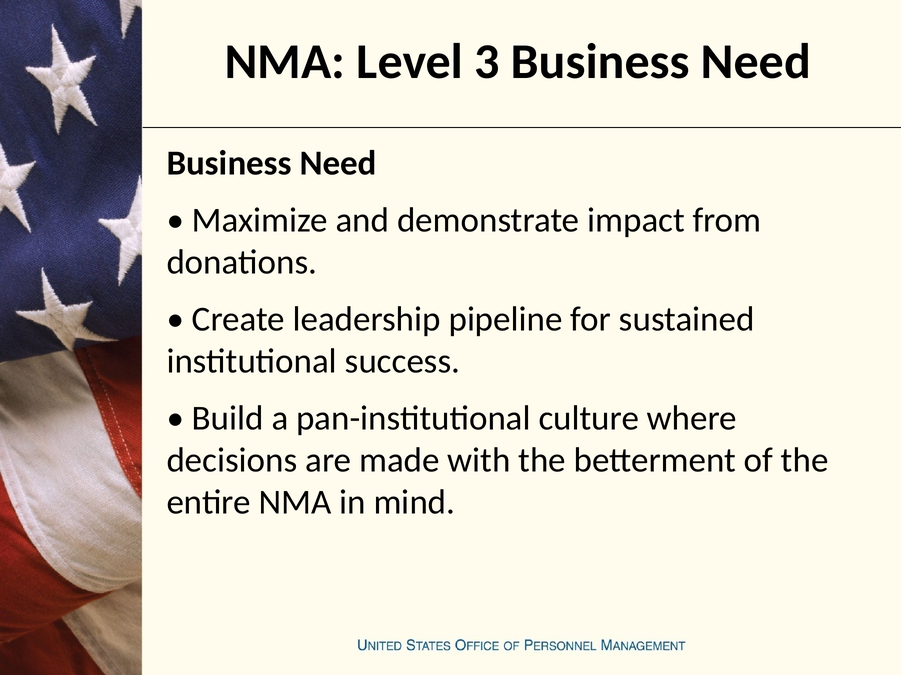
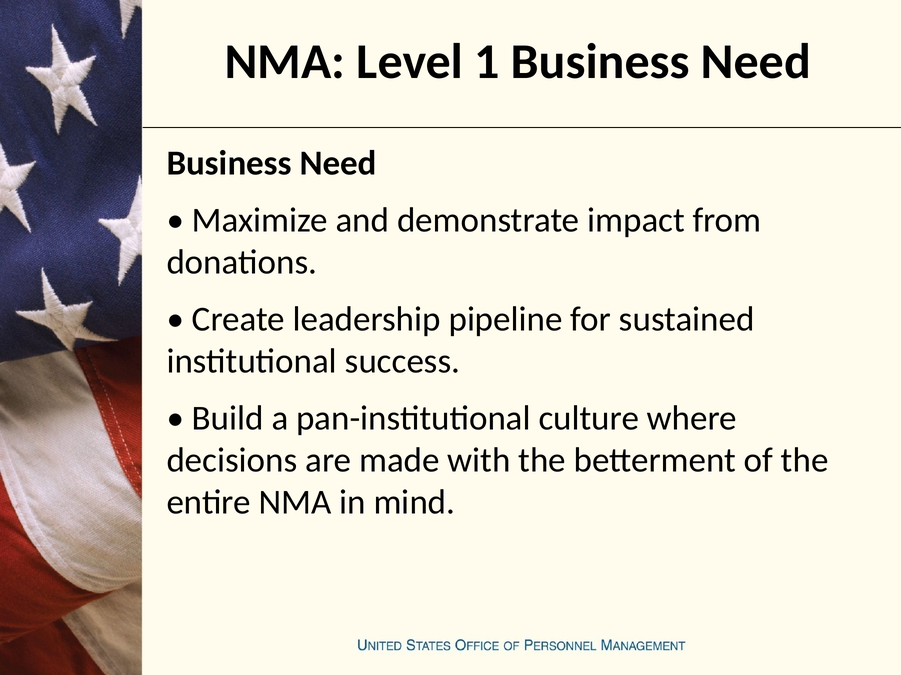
3: 3 -> 1
